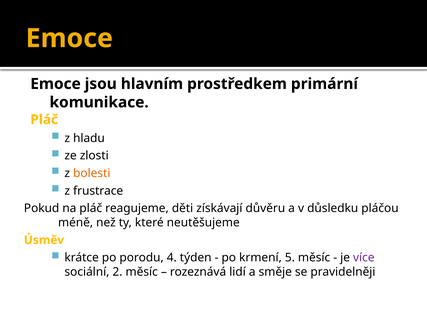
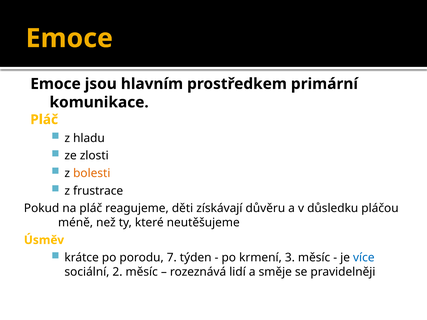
4: 4 -> 7
5: 5 -> 3
více colour: purple -> blue
